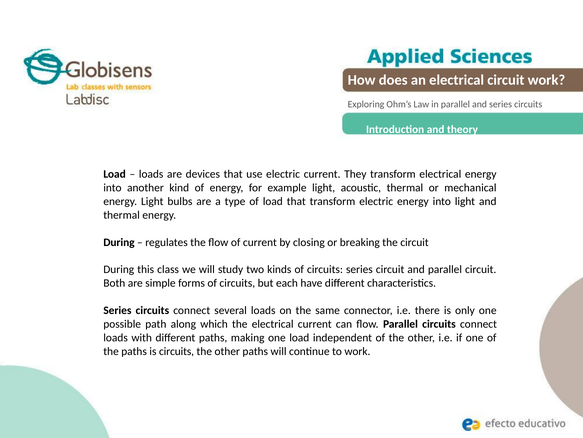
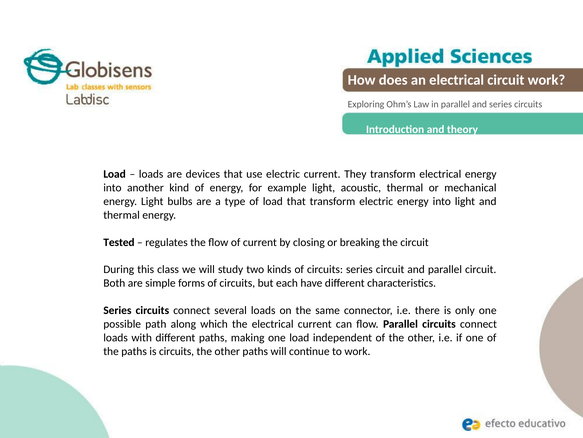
During at (119, 242): During -> Tested
